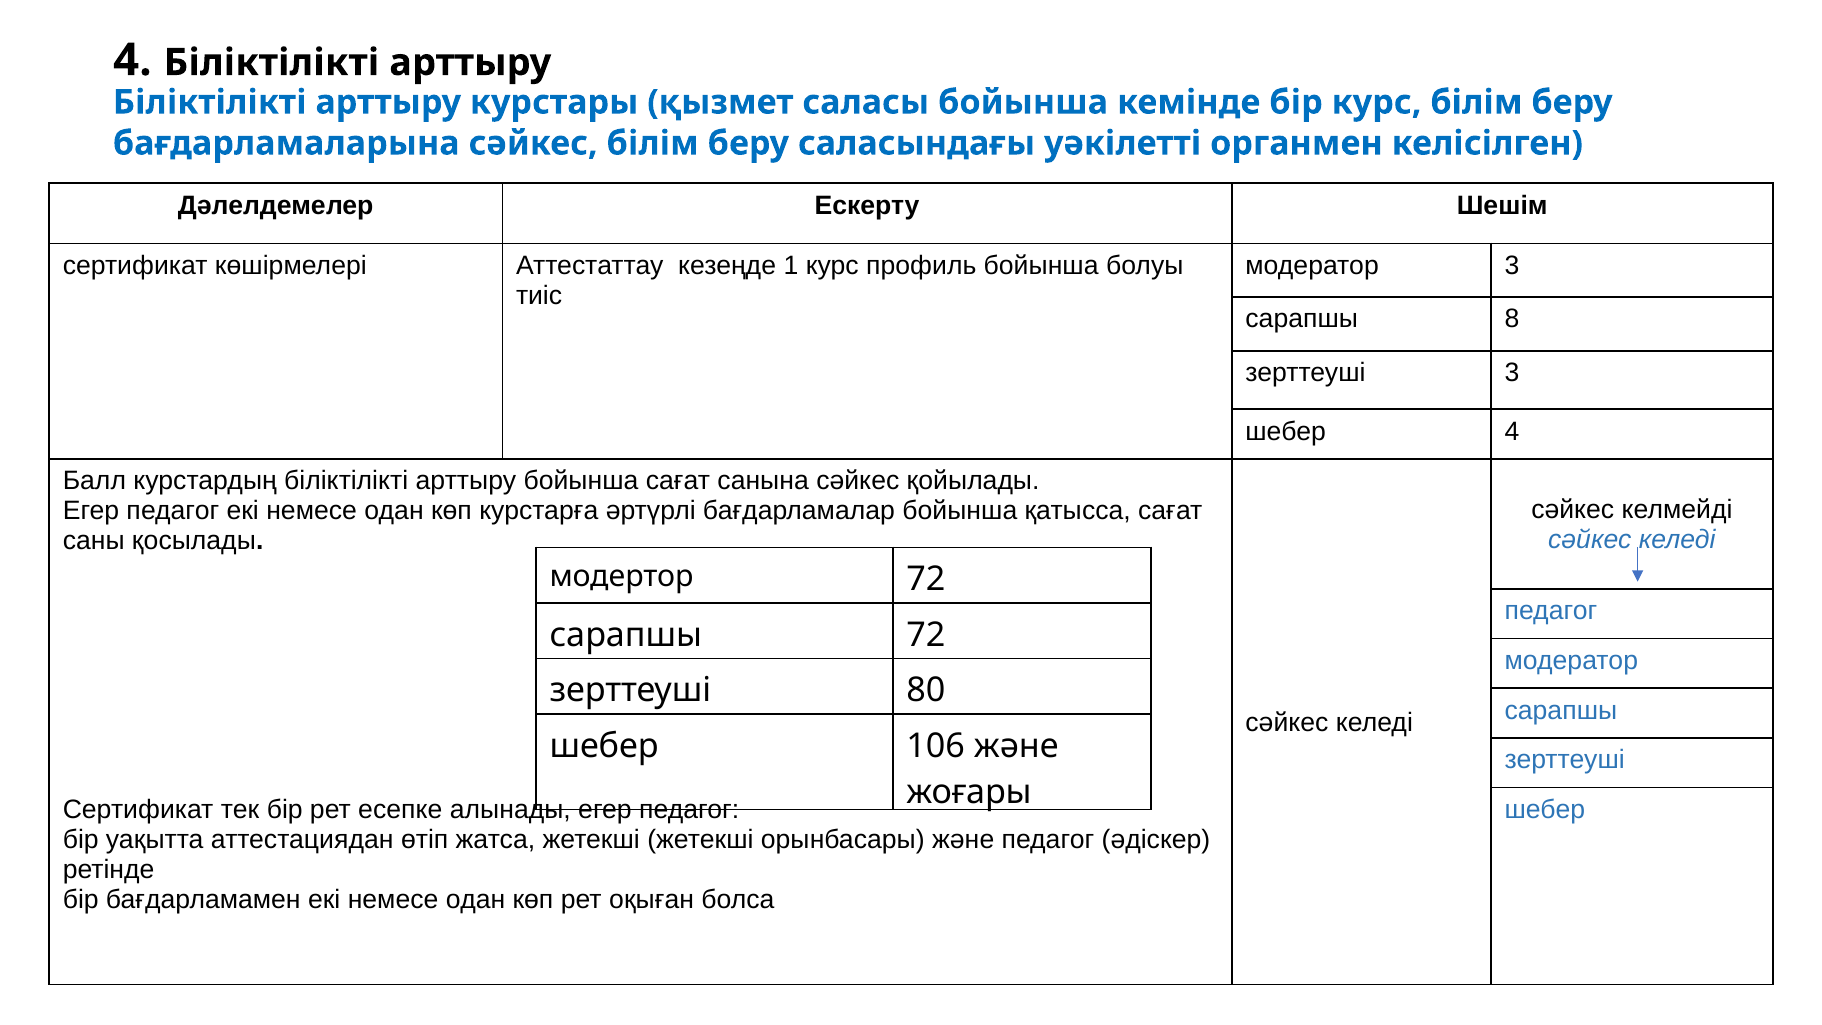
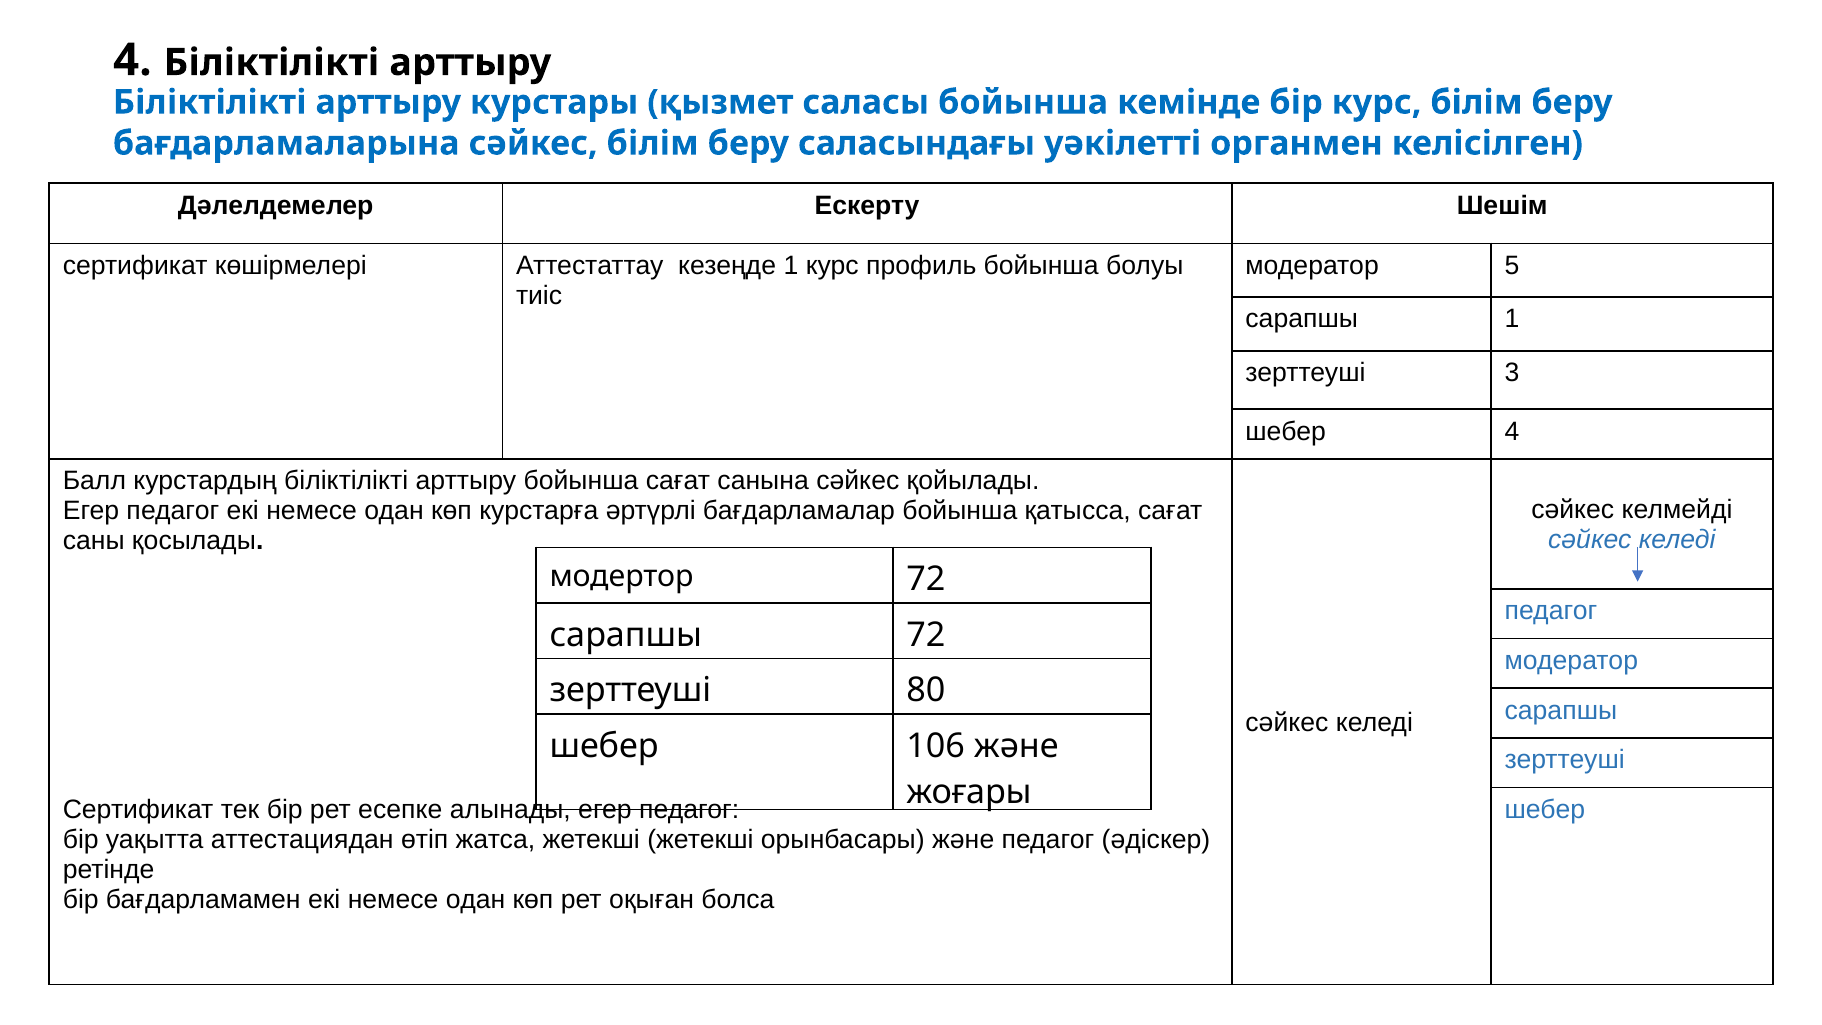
модератор 3: 3 -> 5
сарапшы 8: 8 -> 1
